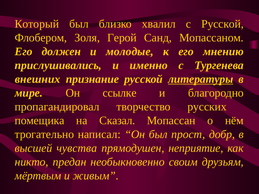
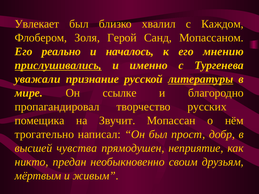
Который: Который -> Увлекает
с Русской: Русской -> Каждом
должен: должен -> реально
молодые: молодые -> началось
прислушивались underline: none -> present
внешних: внешних -> уважали
Сказал: Сказал -> Звучит
